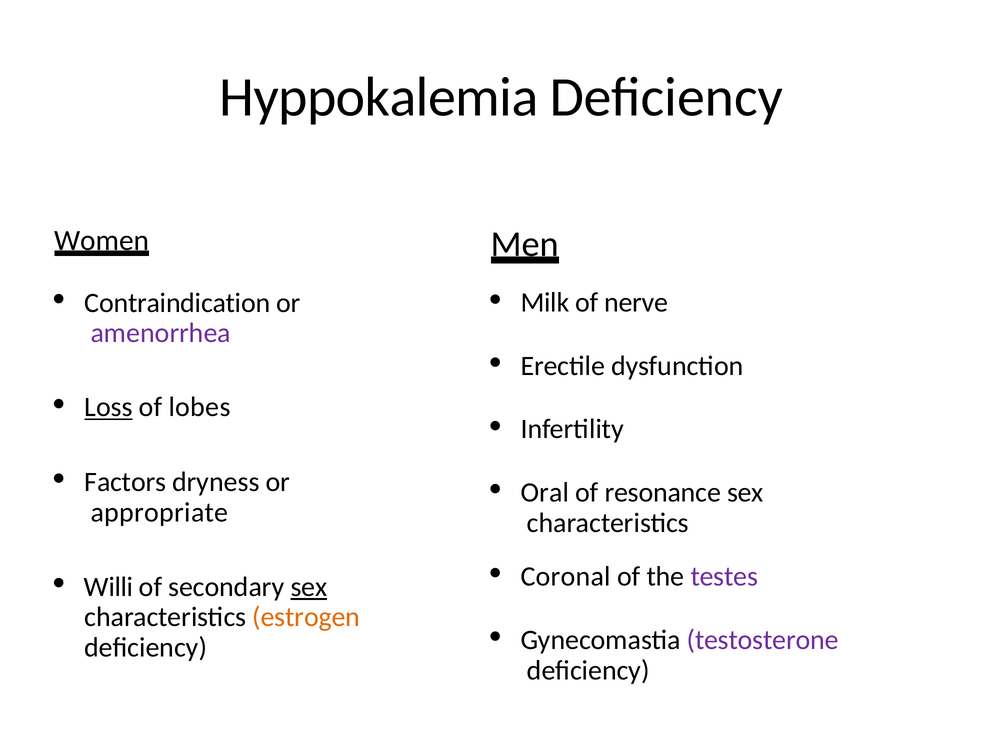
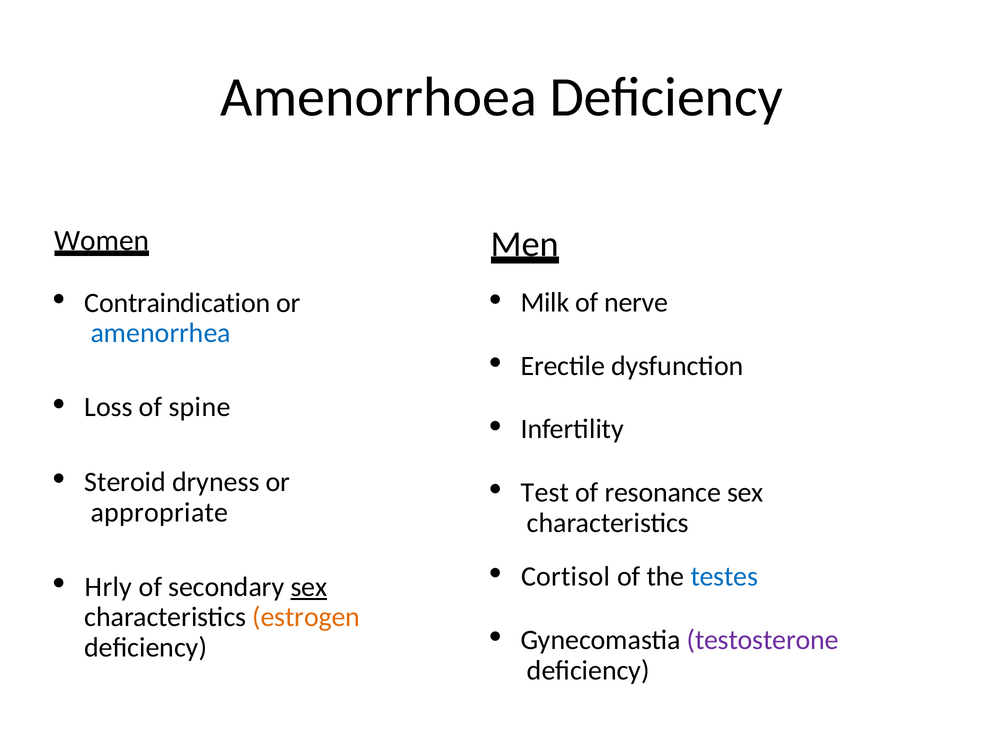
Hyppokalemia: Hyppokalemia -> Amenorrhoea
amenorrhea colour: purple -> blue
Loss underline: present -> none
lobes: lobes -> spine
Factors: Factors -> Steroid
Oral: Oral -> Test
Coronal: Coronal -> Cortisol
testes colour: purple -> blue
Willi: Willi -> Hrly
